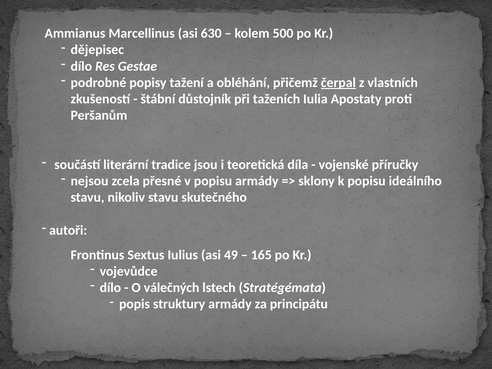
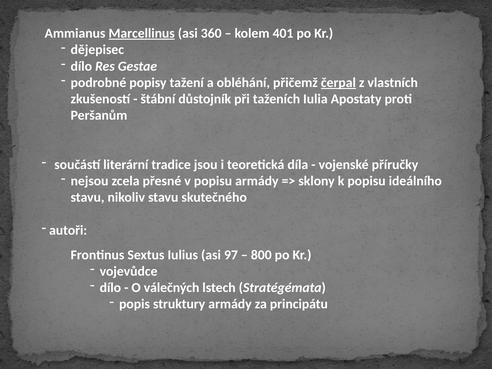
Marcellinus underline: none -> present
630: 630 -> 360
500: 500 -> 401
49: 49 -> 97
165: 165 -> 800
